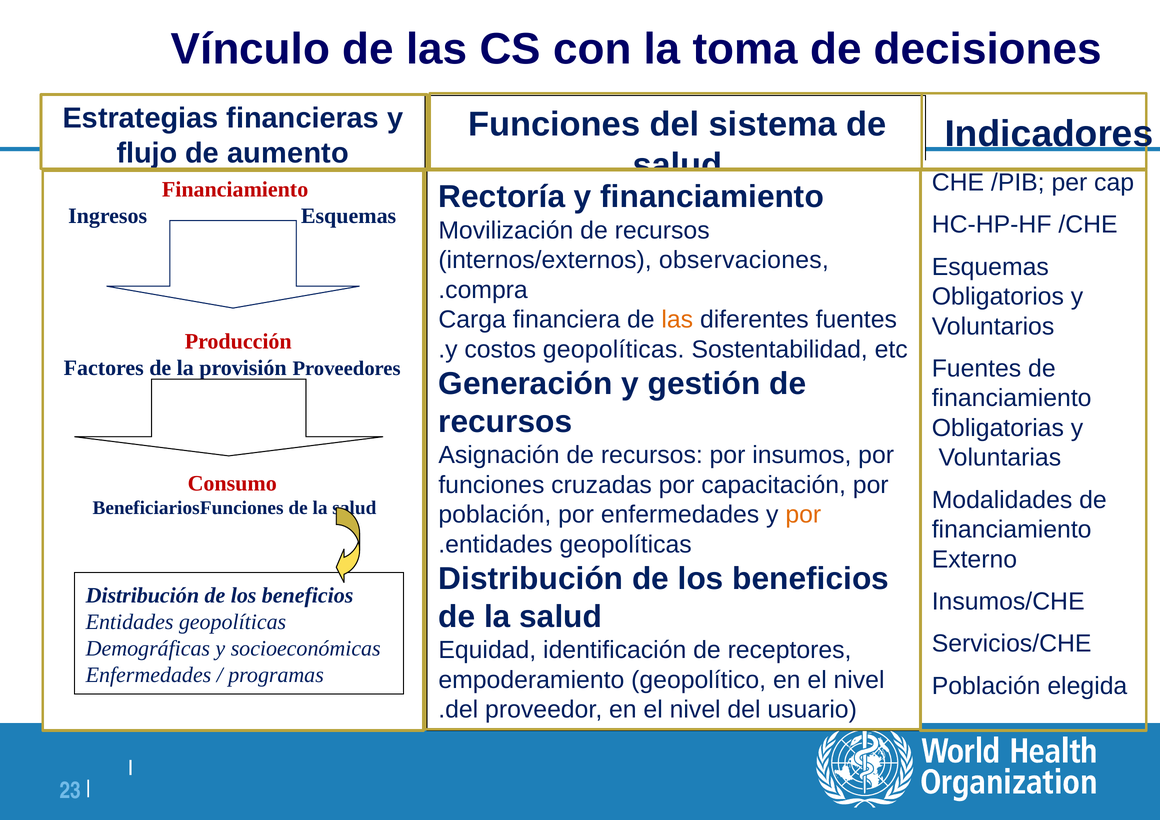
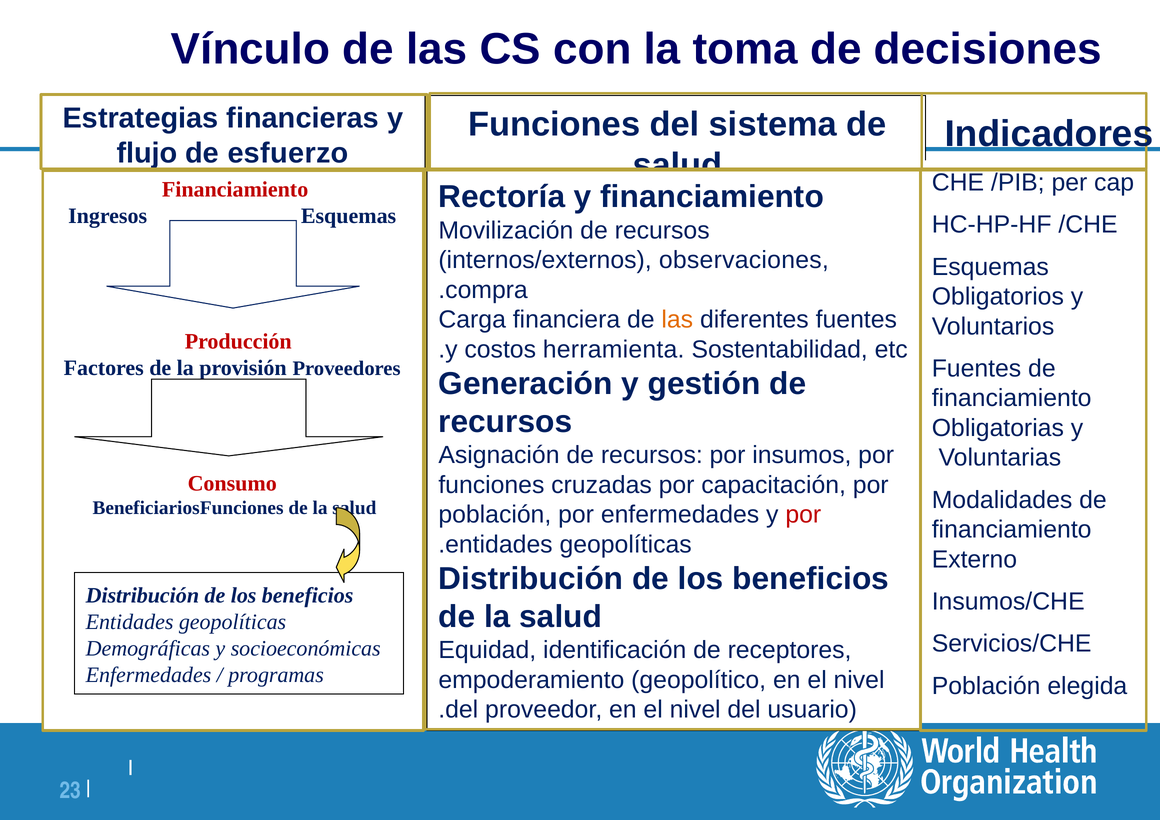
aumento: aumento -> esfuerzo
costos geopolíticas: geopolíticas -> herramienta
por at (803, 515) colour: orange -> red
